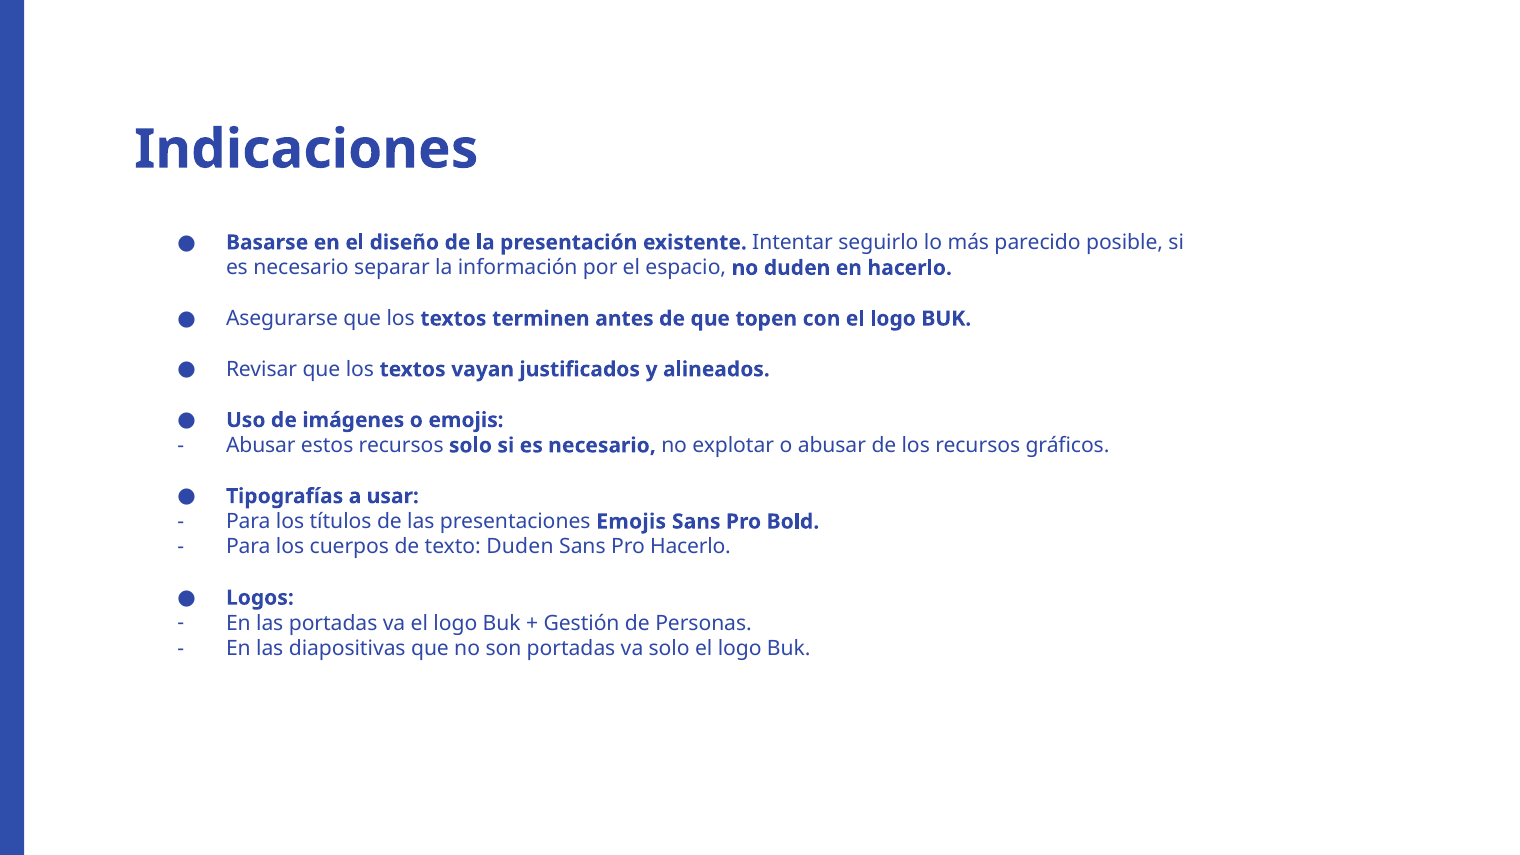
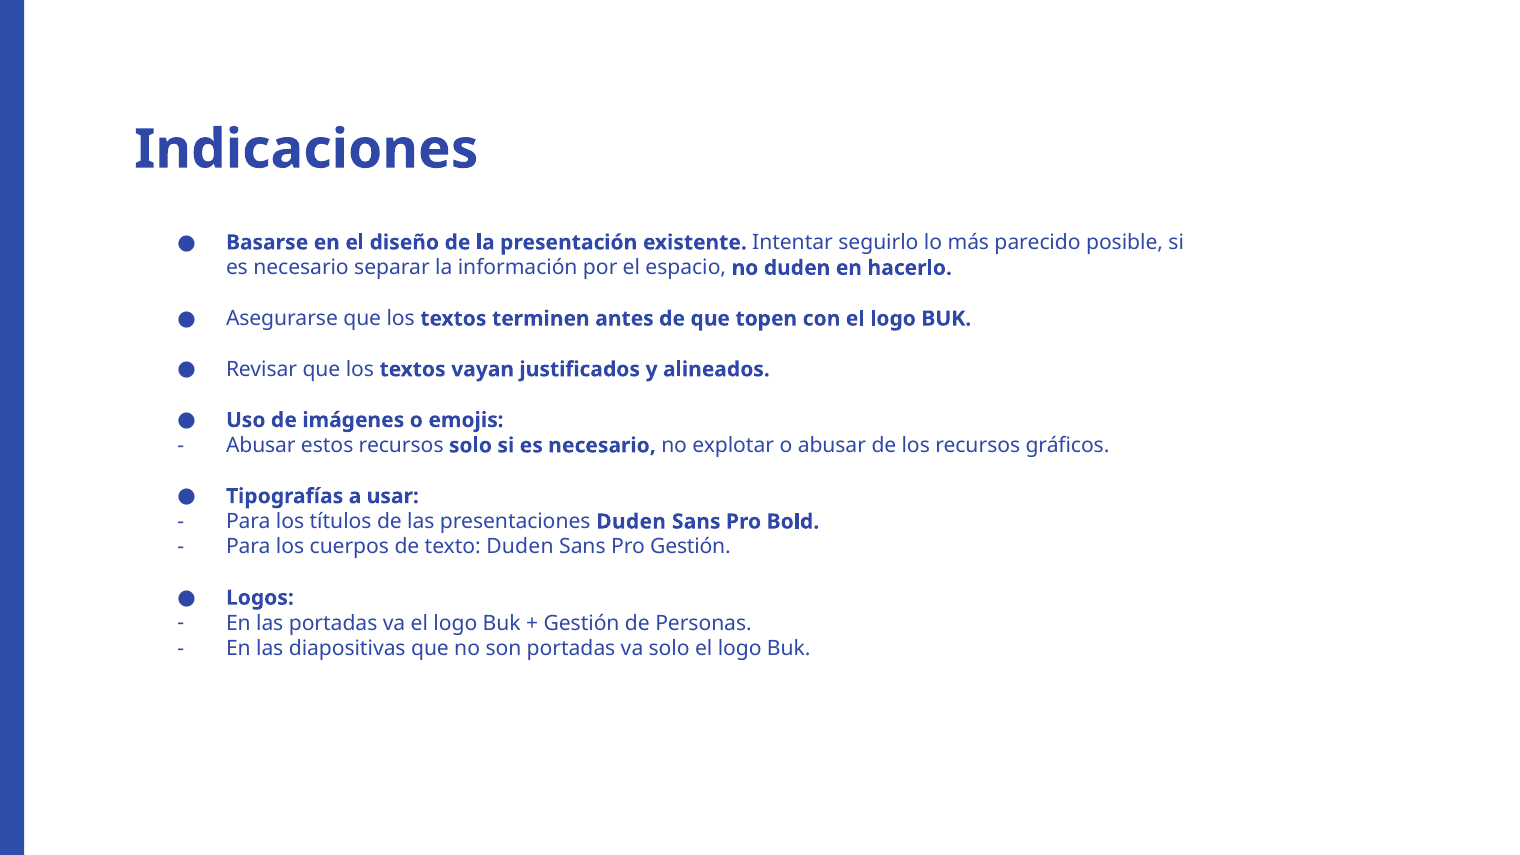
presentaciones Emojis: Emojis -> Duden
Pro Hacerlo: Hacerlo -> Gestión
